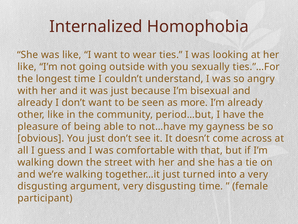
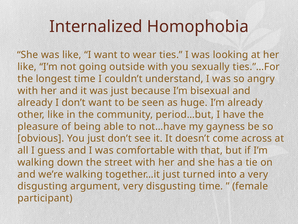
more: more -> huge
